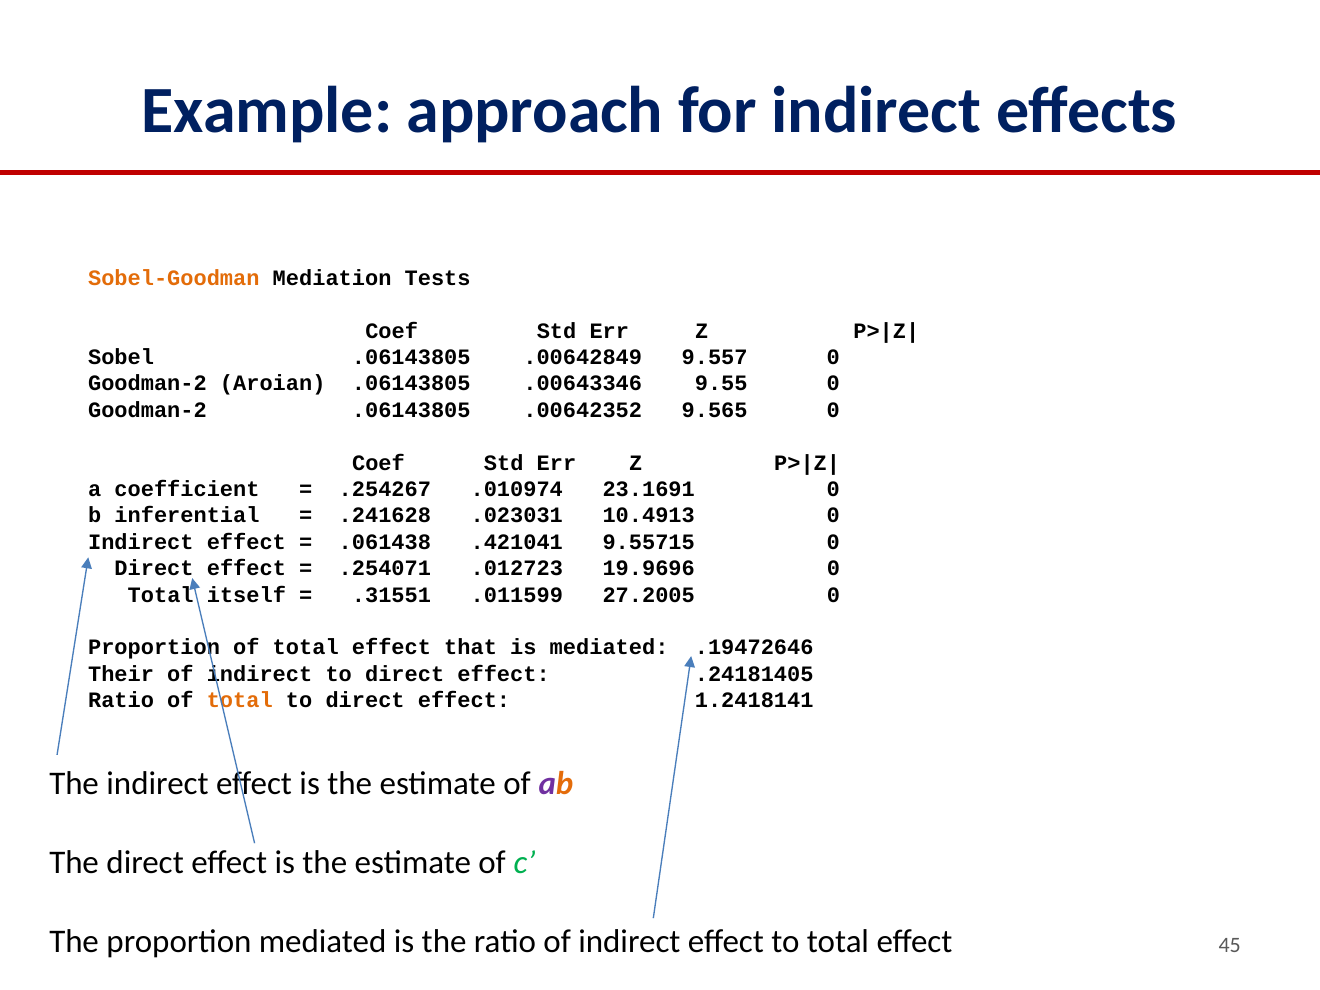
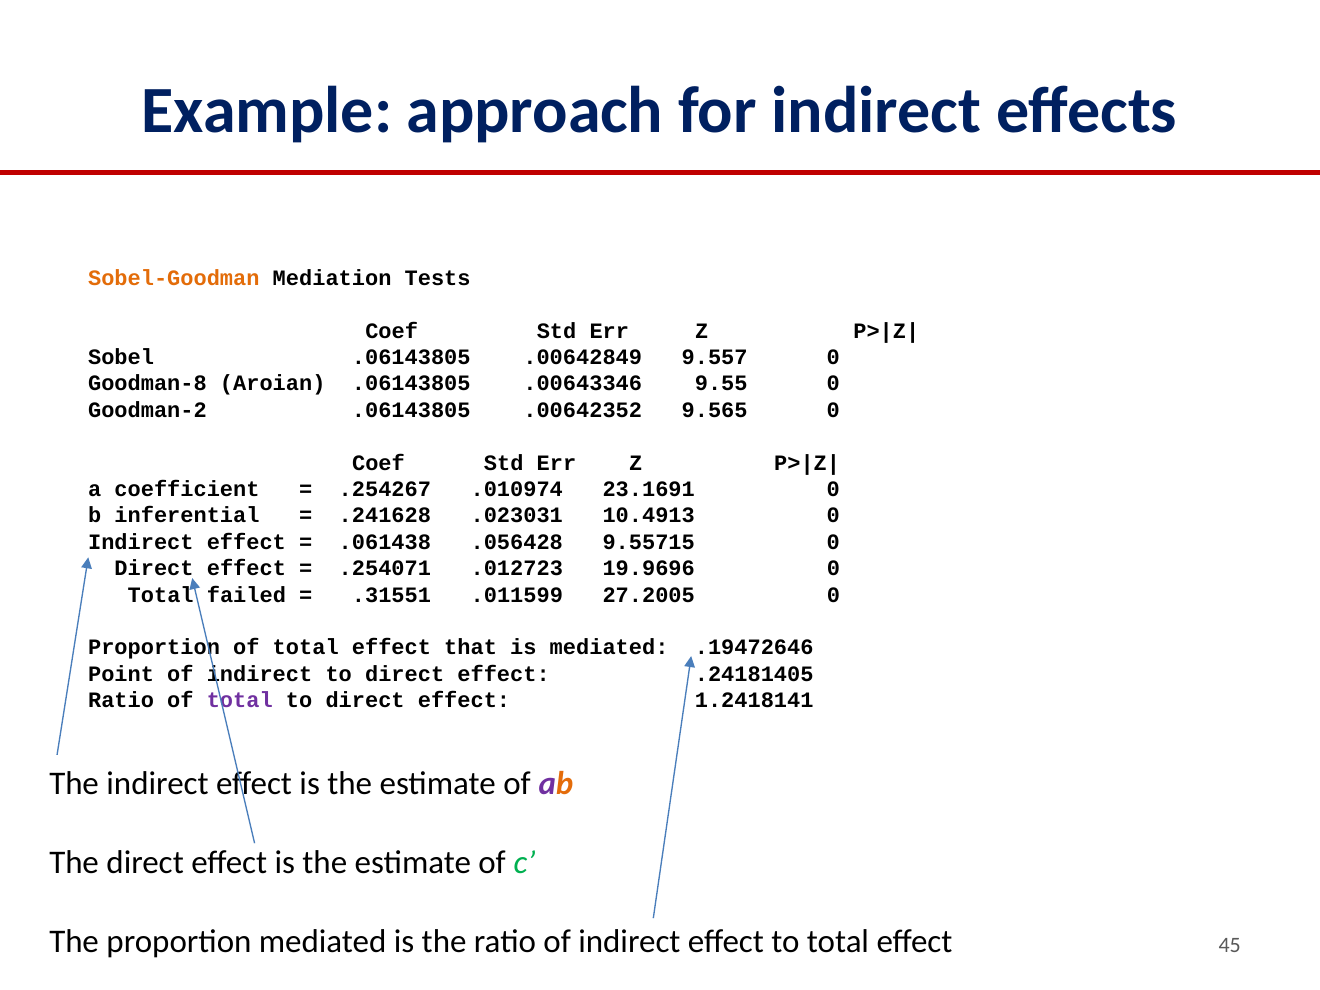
Goodman-2 at (147, 384): Goodman-2 -> Goodman-8
.421041: .421041 -> .056428
itself: itself -> failed
Their: Their -> Point
total at (240, 700) colour: orange -> purple
